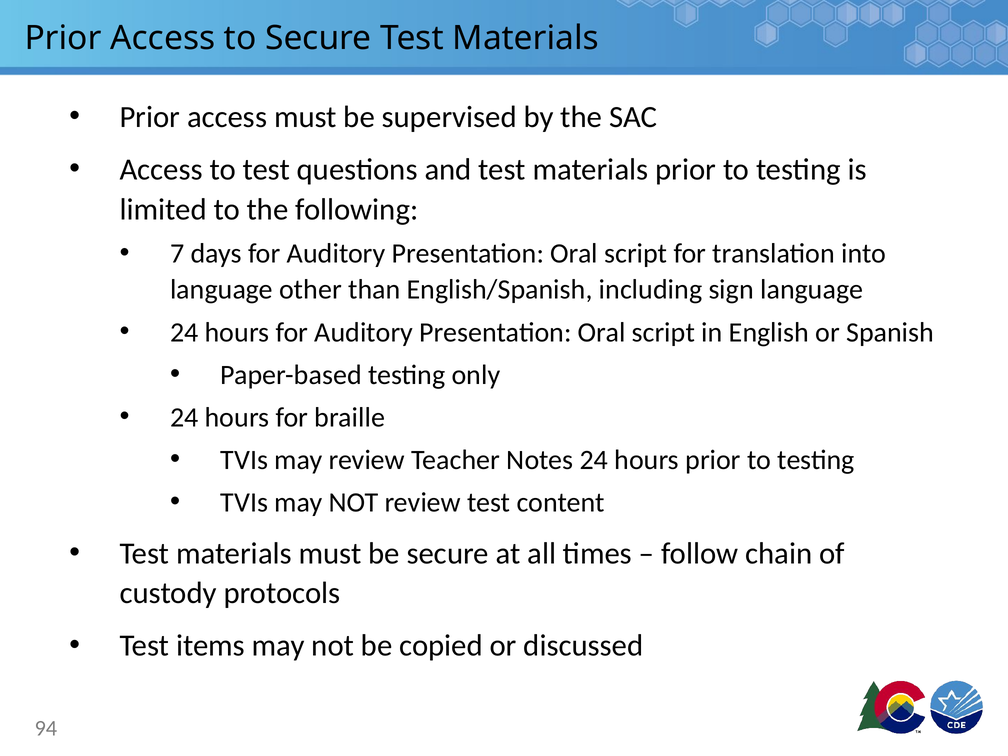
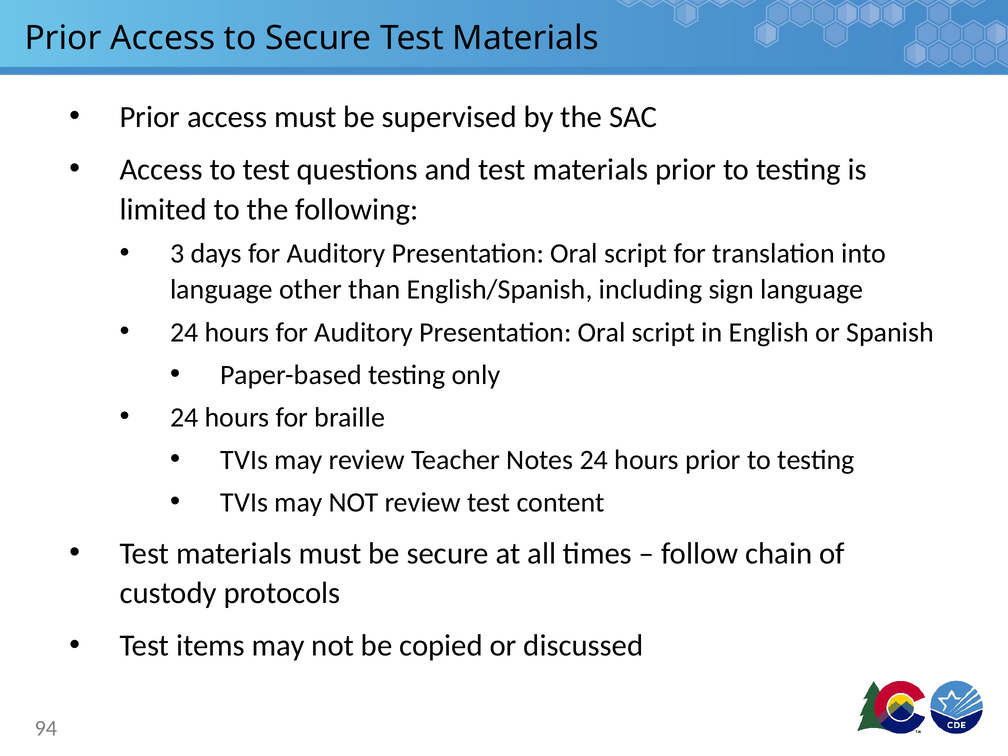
7: 7 -> 3
